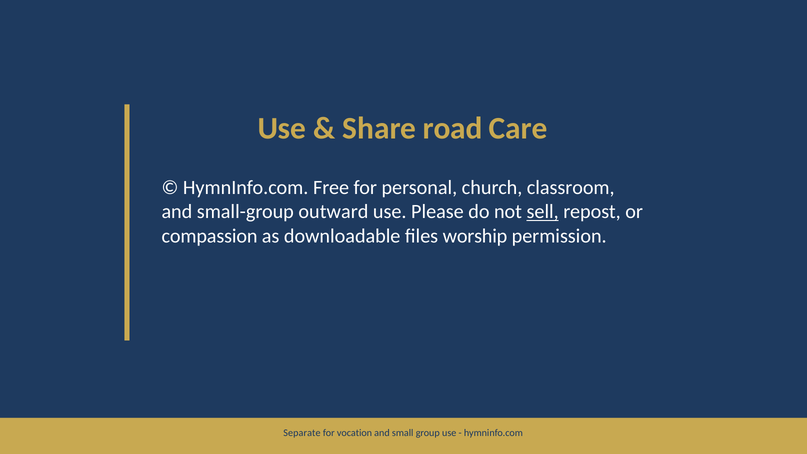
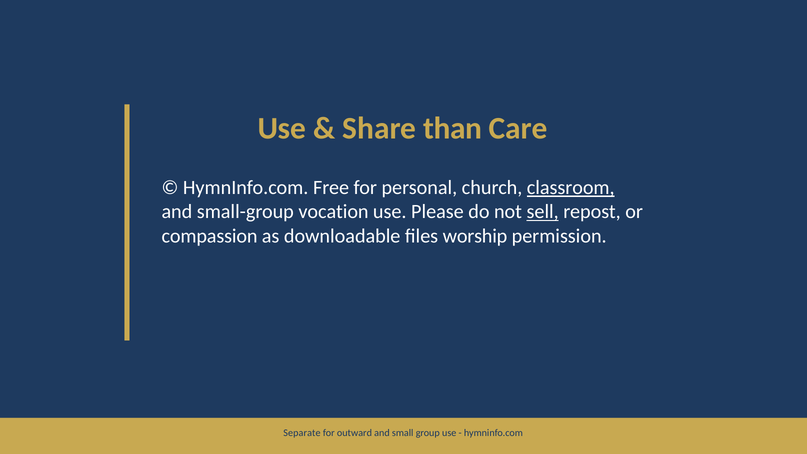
road: road -> than
classroom underline: none -> present
outward: outward -> vocation
vocation: vocation -> outward
